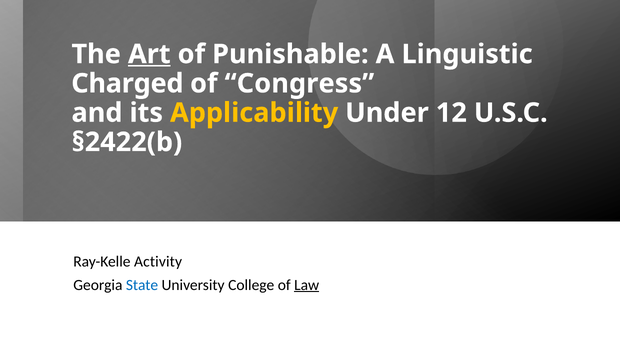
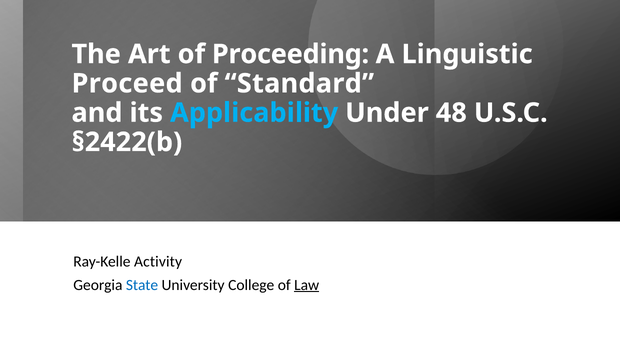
Art underline: present -> none
Punishable: Punishable -> Proceeding
Charged: Charged -> Proceed
Congress: Congress -> Standard
Applicability colour: yellow -> light blue
12: 12 -> 48
